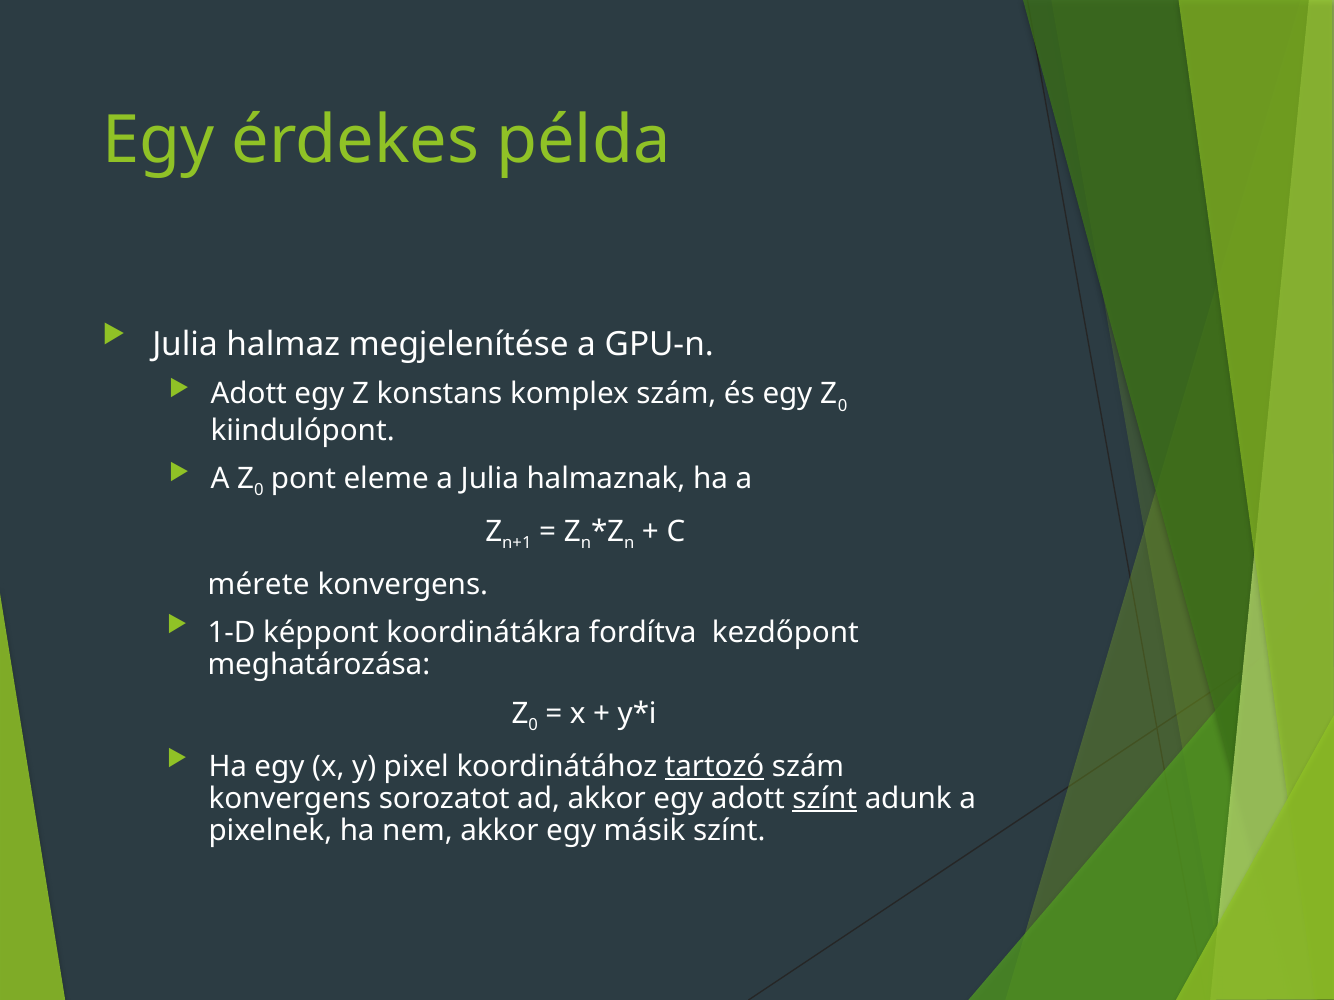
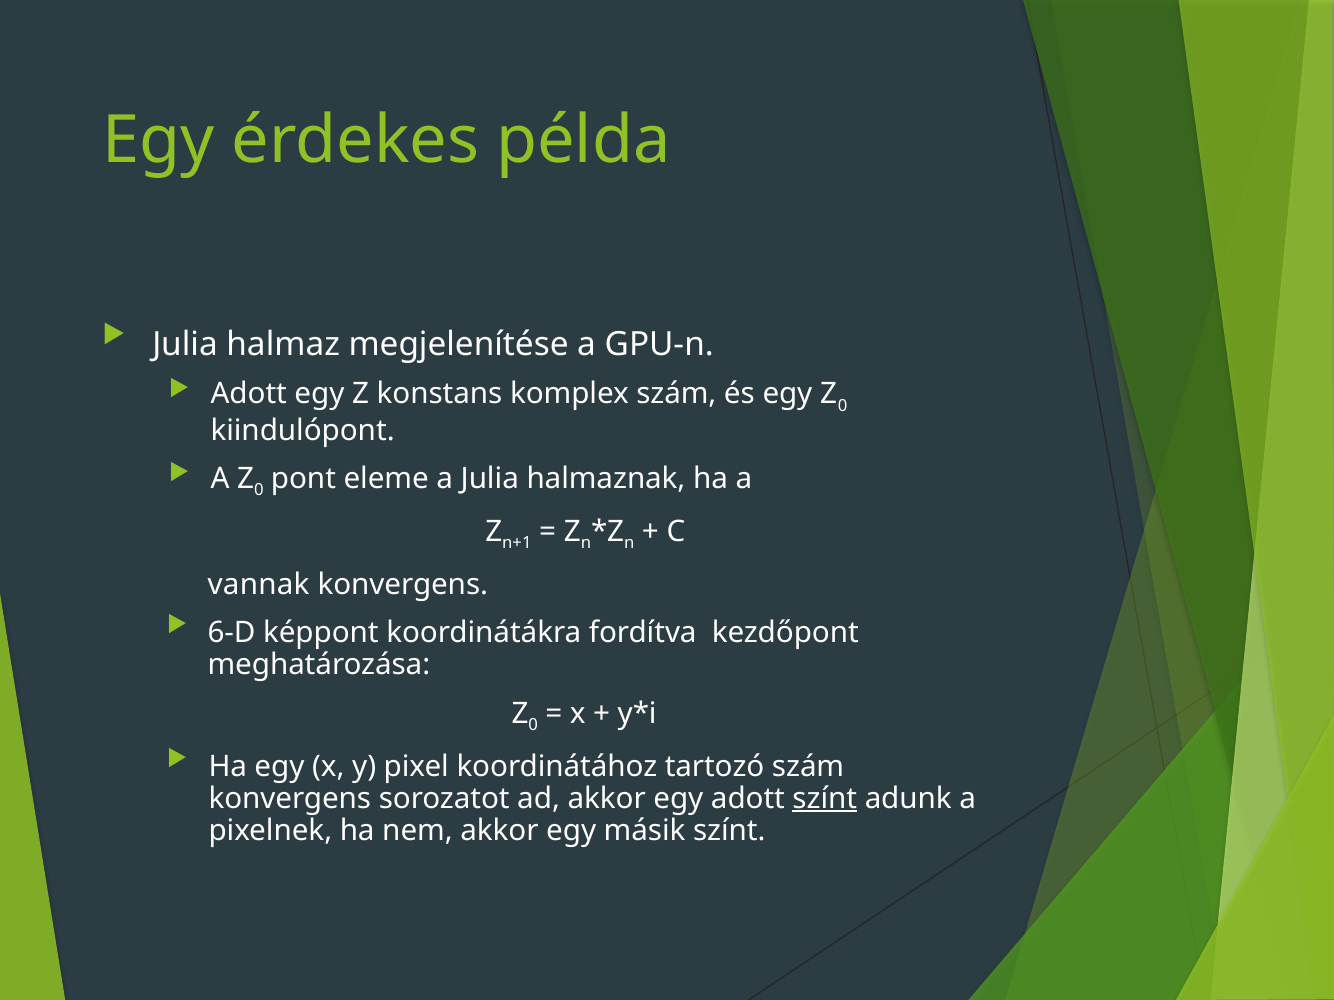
mérete: mérete -> vannak
1-D: 1-D -> 6-D
tartozó underline: present -> none
